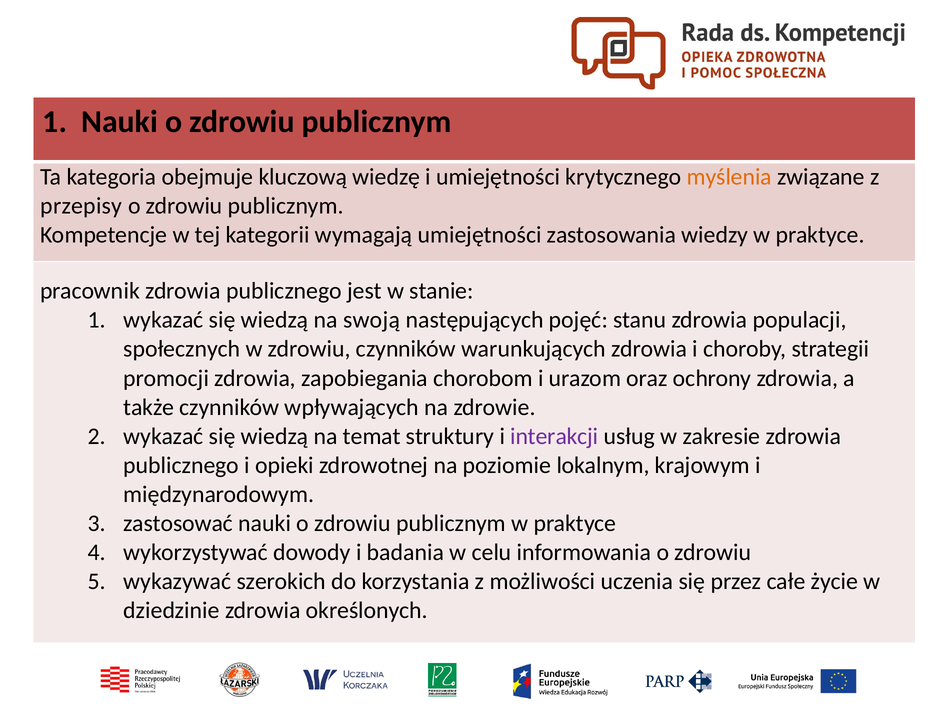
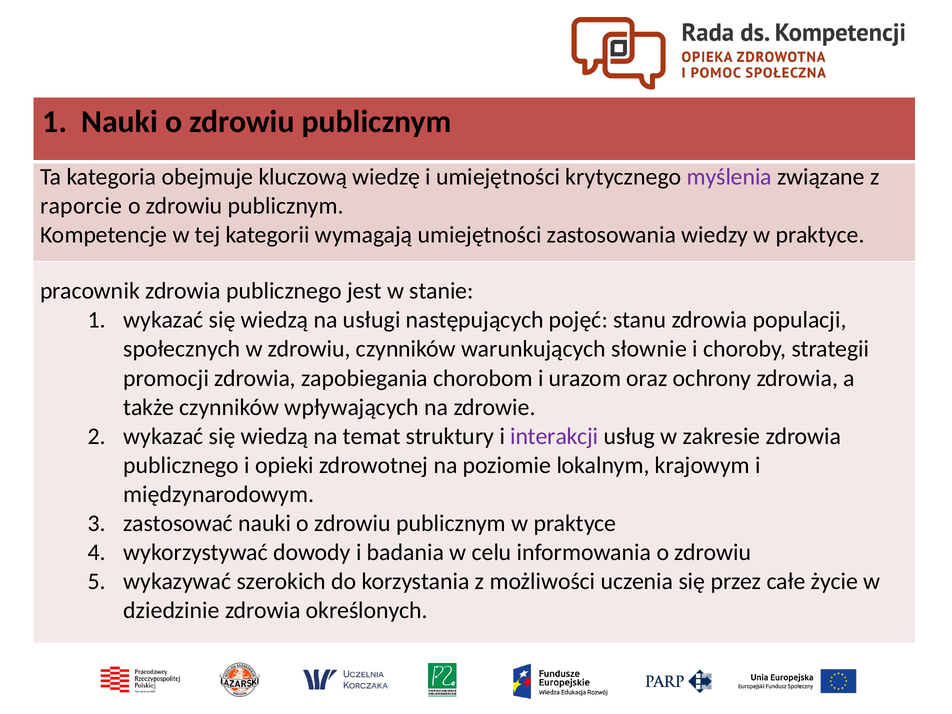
myślenia colour: orange -> purple
przepisy: przepisy -> raporcie
swoją: swoją -> usługi
warunkujących zdrowia: zdrowia -> słownie
